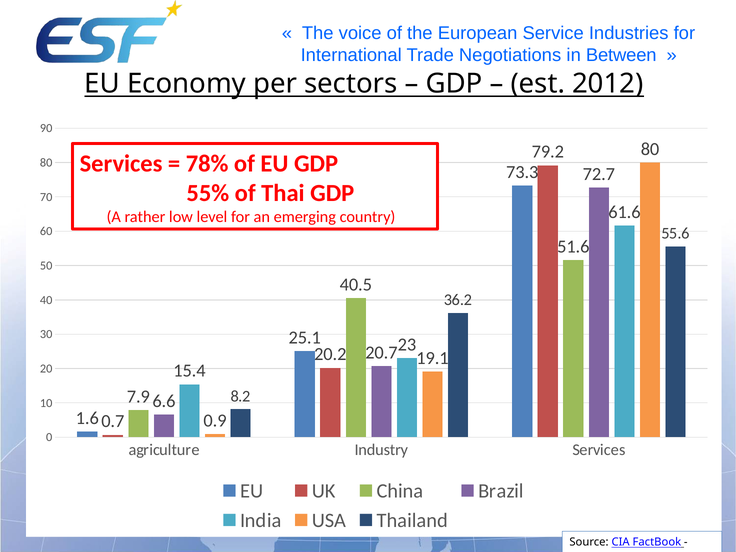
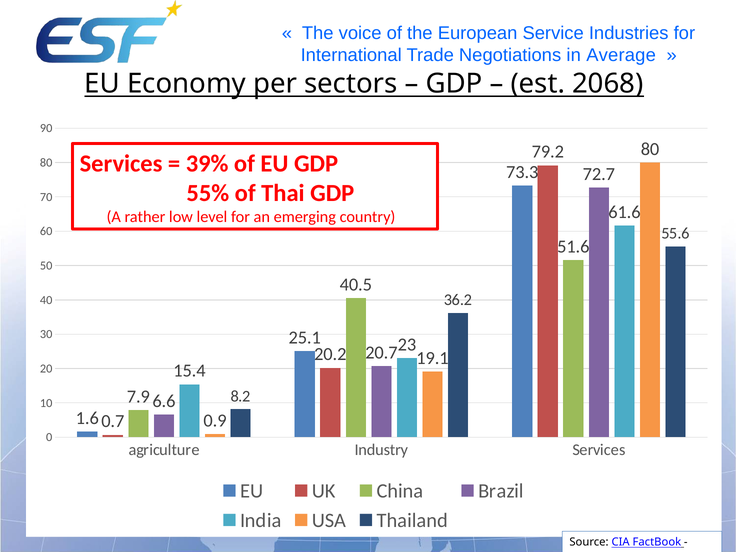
Between: Between -> Average
2012: 2012 -> 2068
78%: 78% -> 39%
